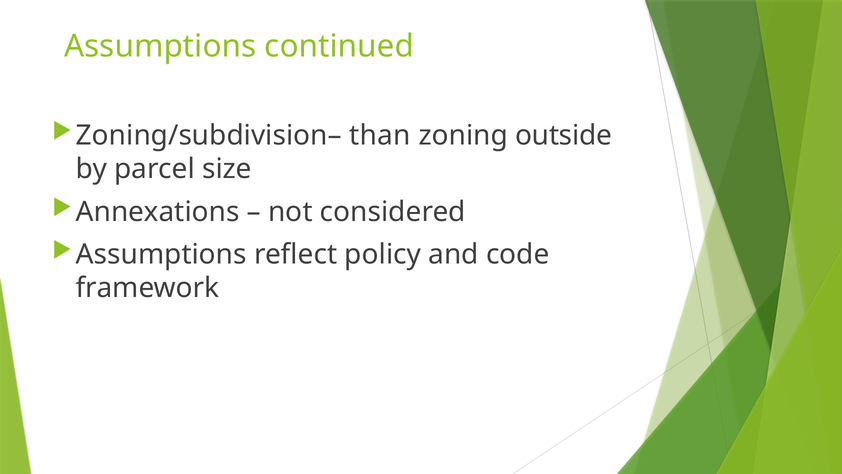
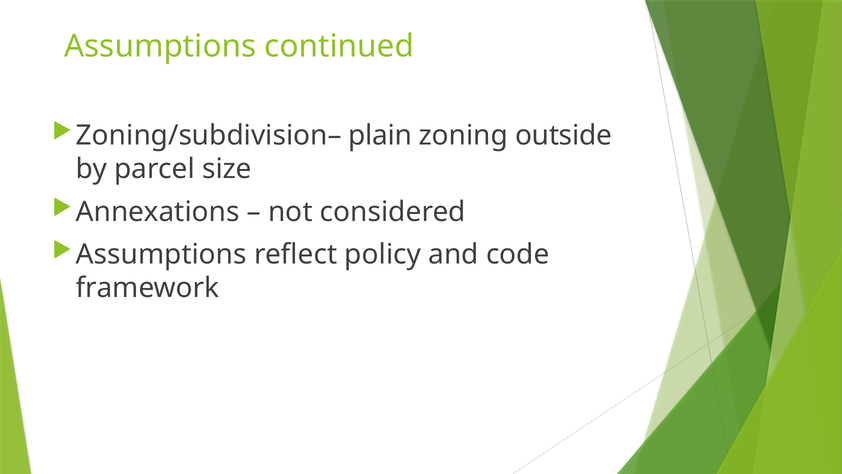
than: than -> plain
